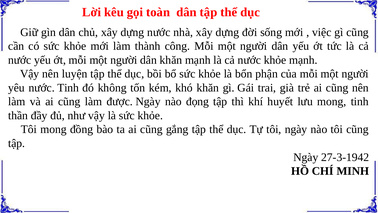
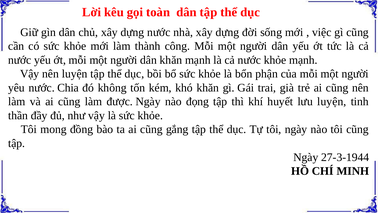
nước Tinh: Tinh -> Chia
lưu mong: mong -> luyện
27-3-1942: 27-3-1942 -> 27-3-1944
